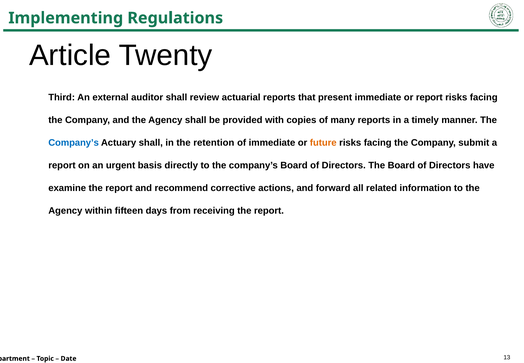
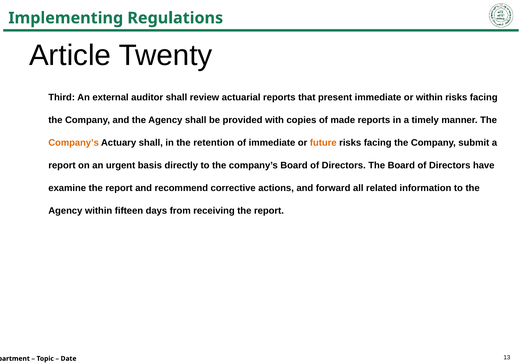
or report: report -> within
many: many -> made
Company’s at (74, 143) colour: blue -> orange
